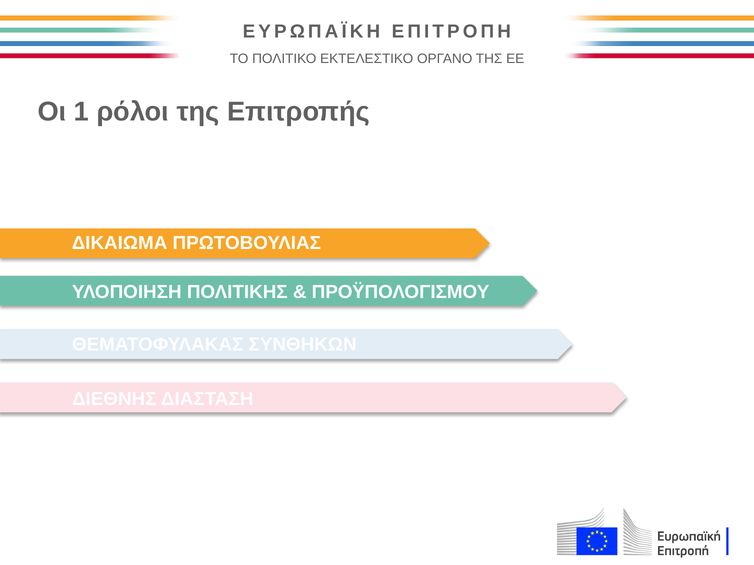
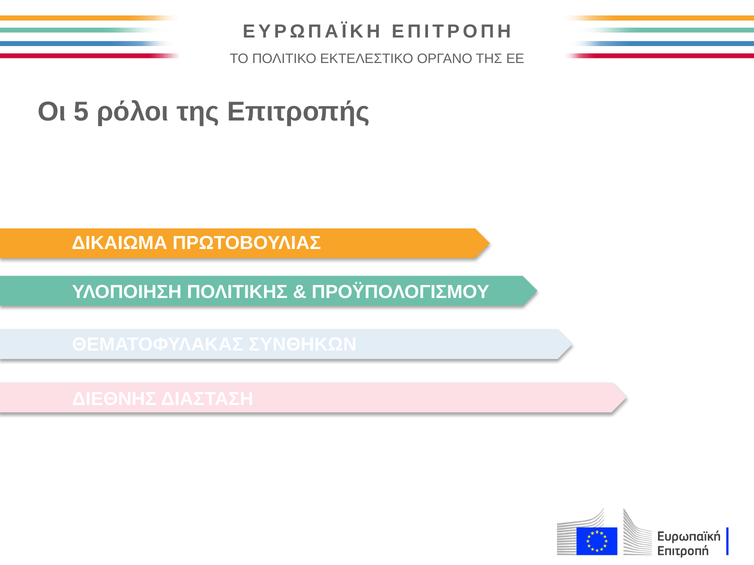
1: 1 -> 5
